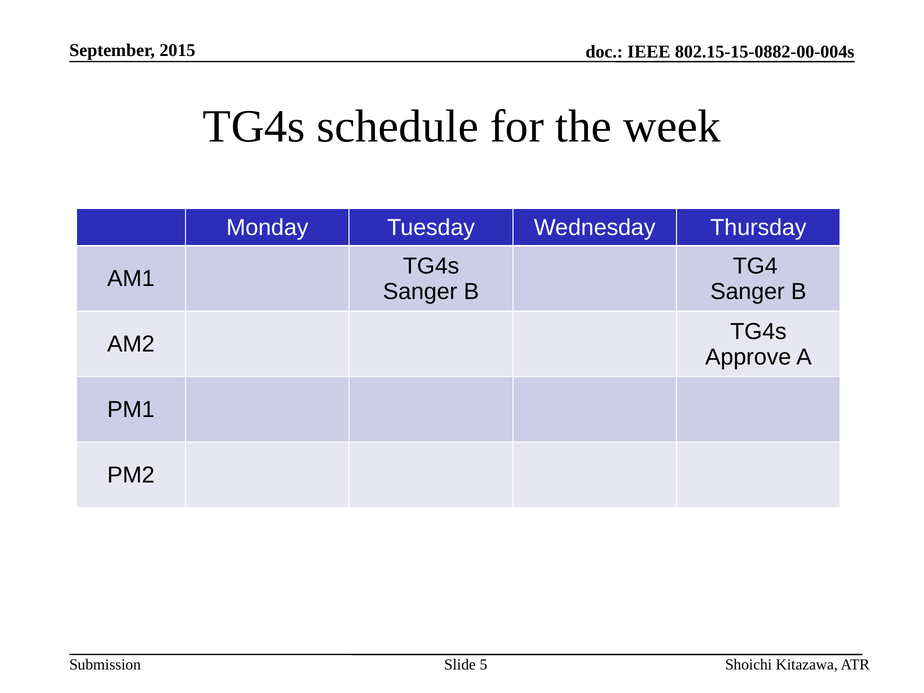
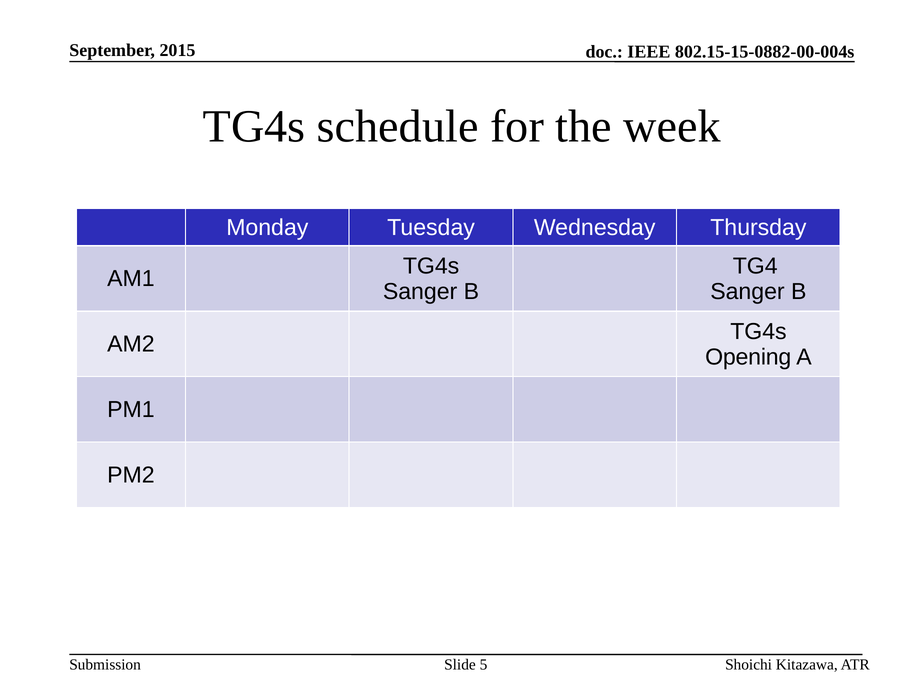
Approve: Approve -> Opening
